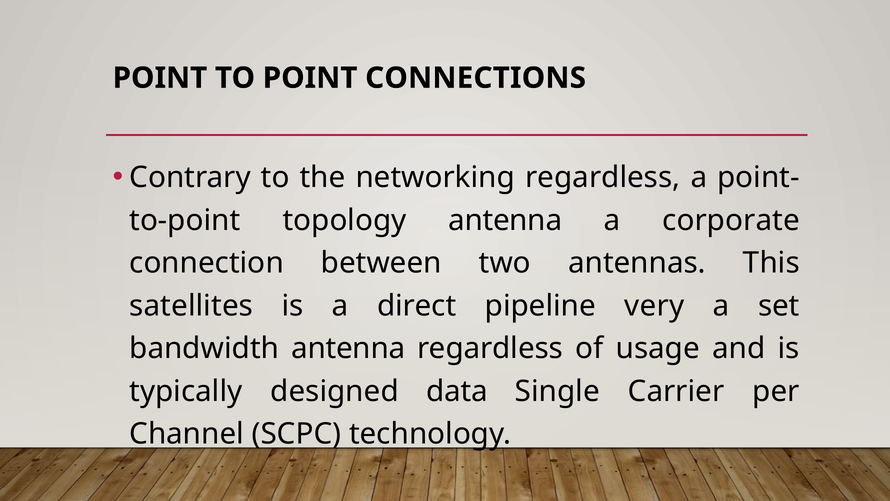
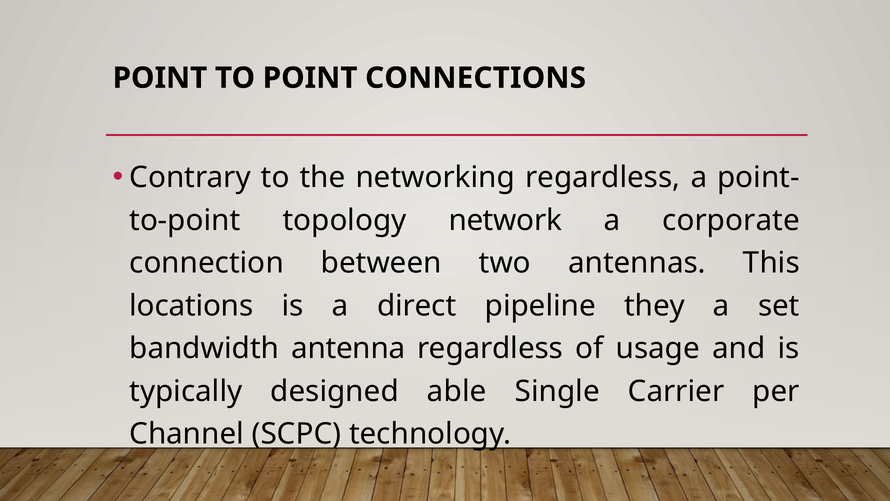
topology antenna: antenna -> network
satellites: satellites -> locations
very: very -> they
data: data -> able
